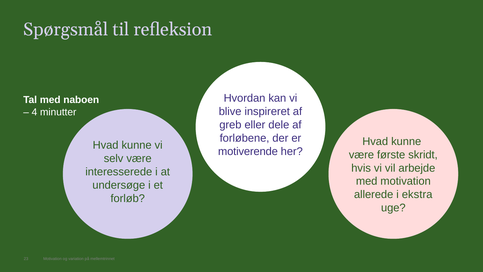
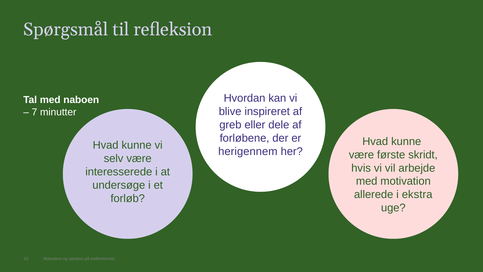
4: 4 -> 7
motiverende: motiverende -> herigennem
